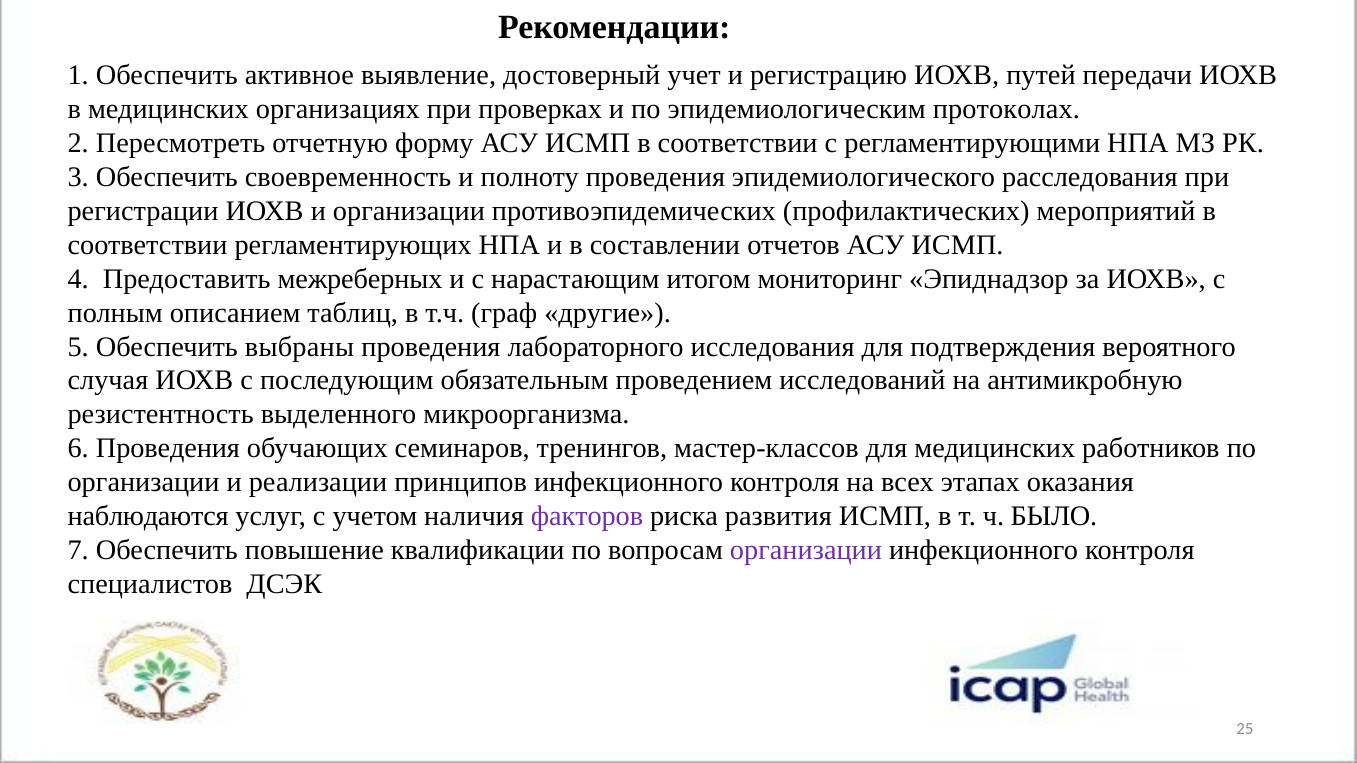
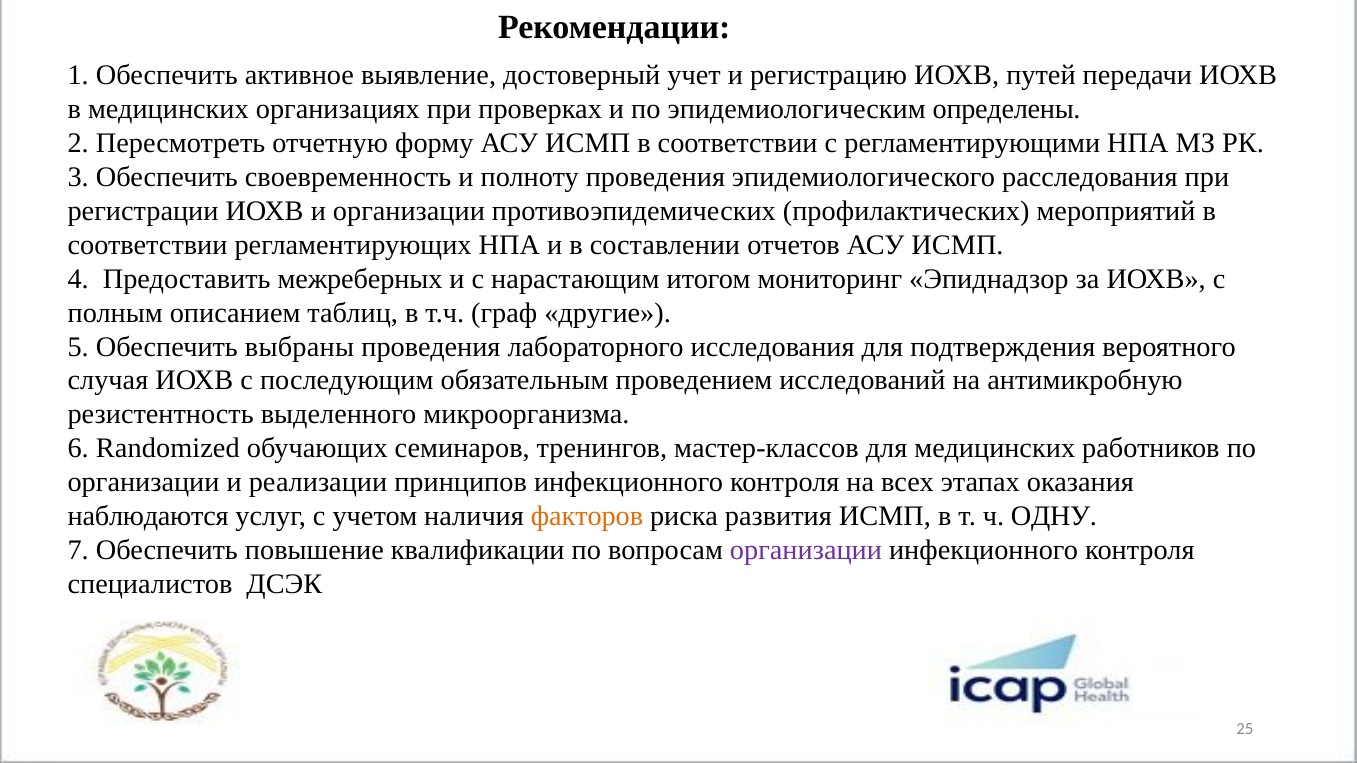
протоколах: протоколах -> определены
6 Проведения: Проведения -> Randomized
факторов colour: purple -> orange
БЫЛО: БЫЛО -> ОДНУ
